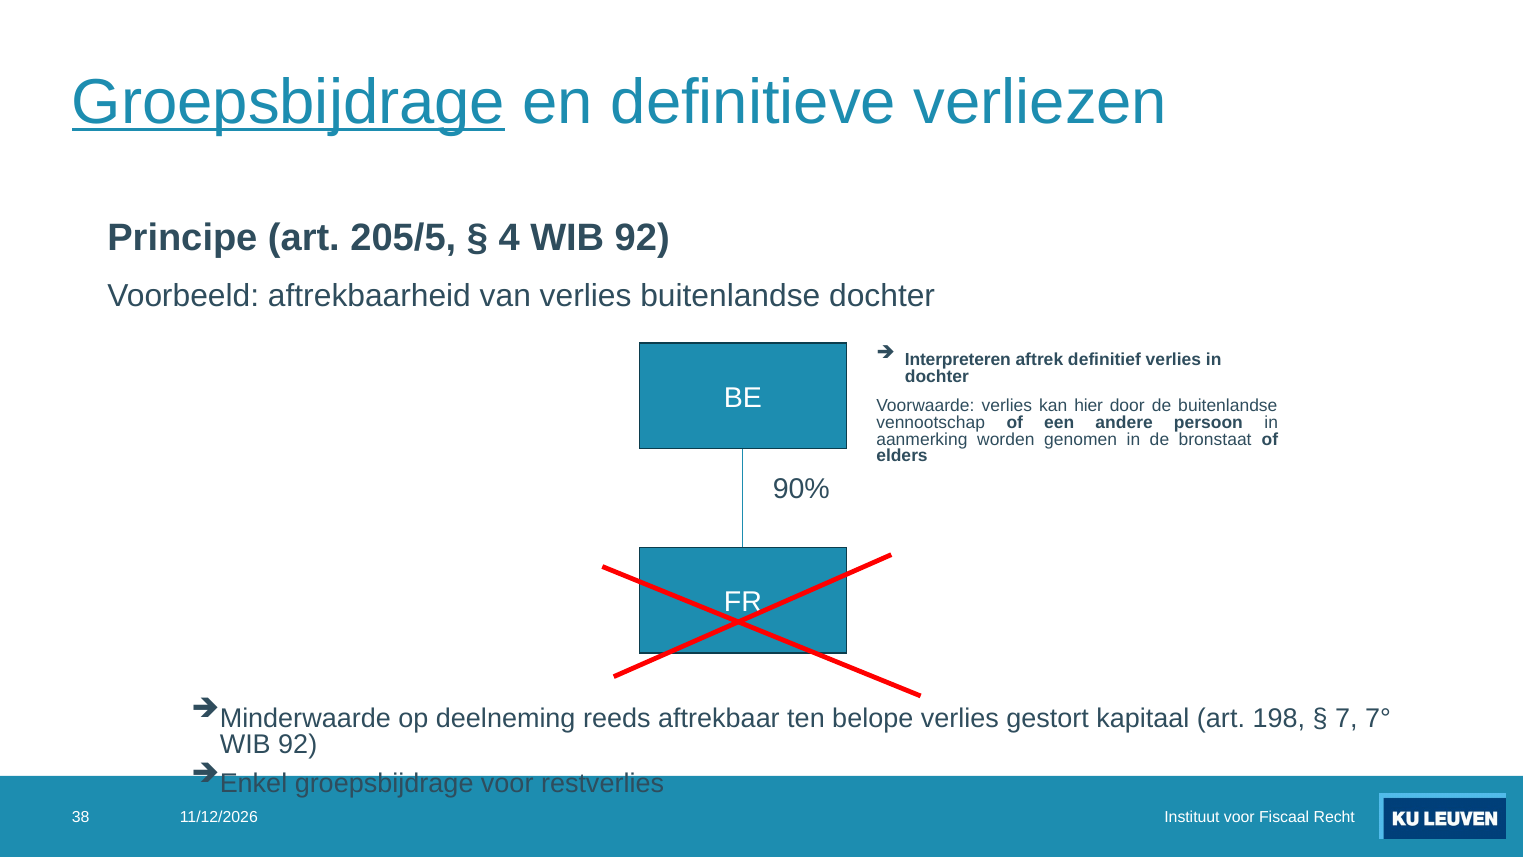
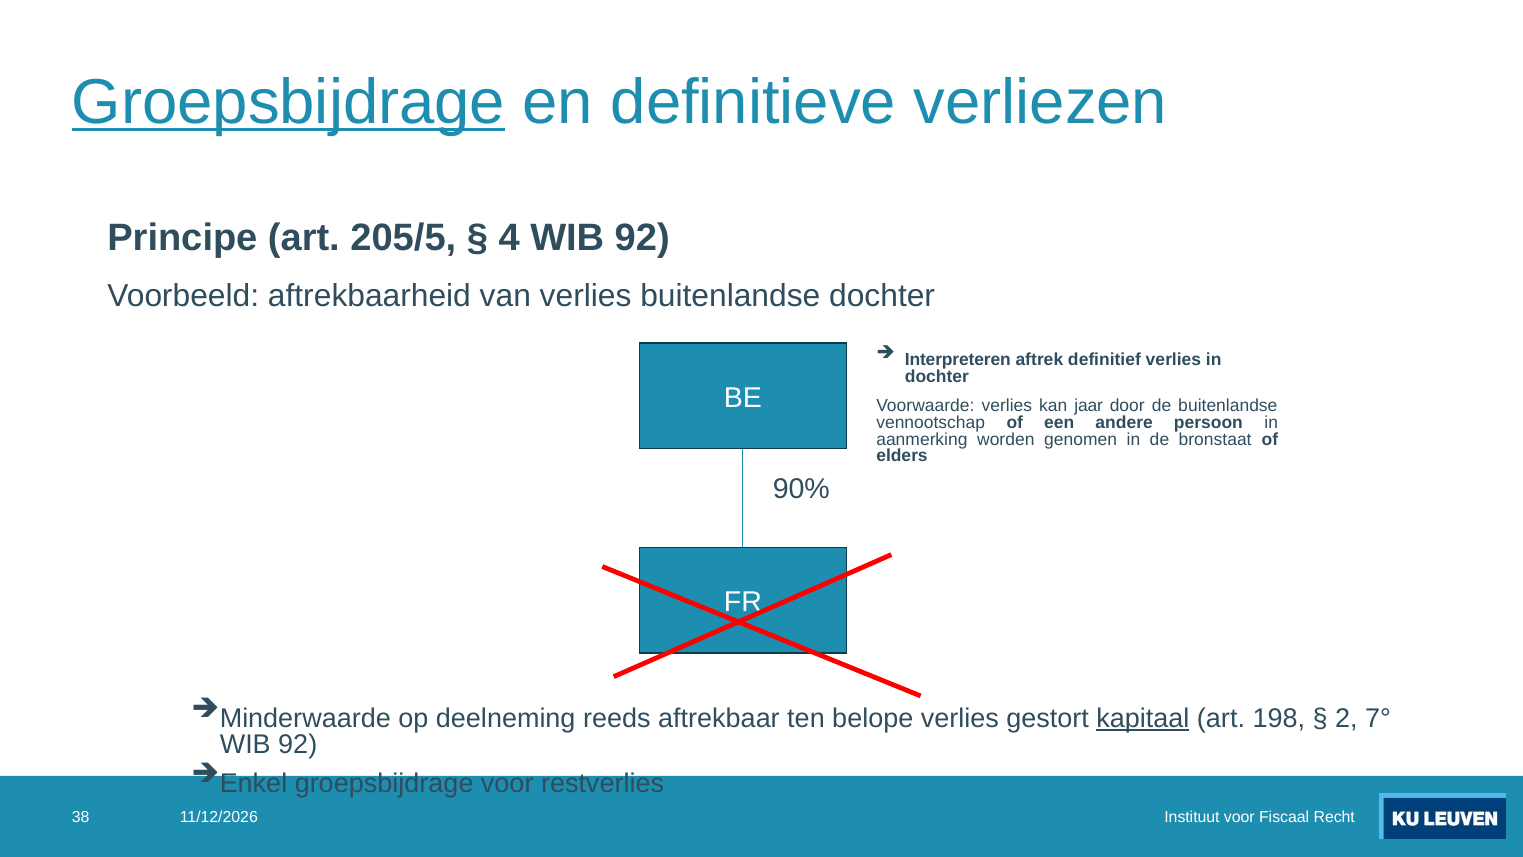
hier: hier -> jaar
kapitaal underline: none -> present
7: 7 -> 2
